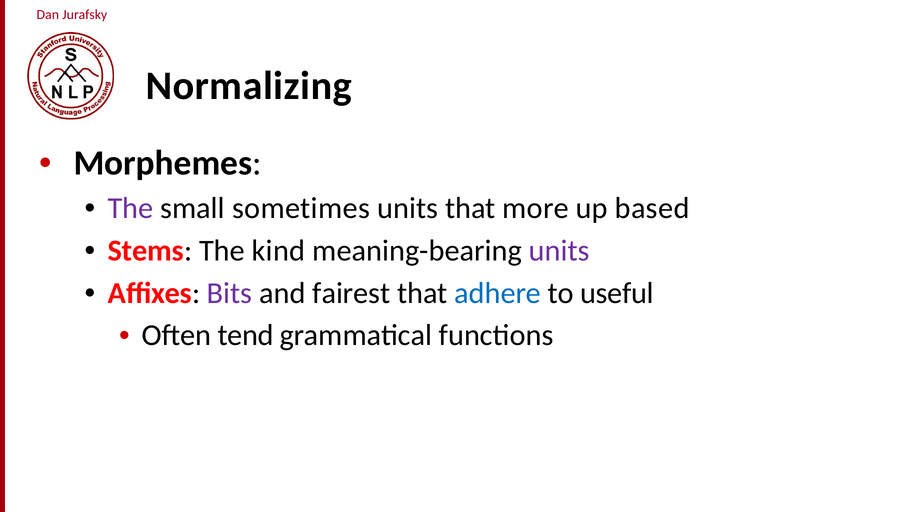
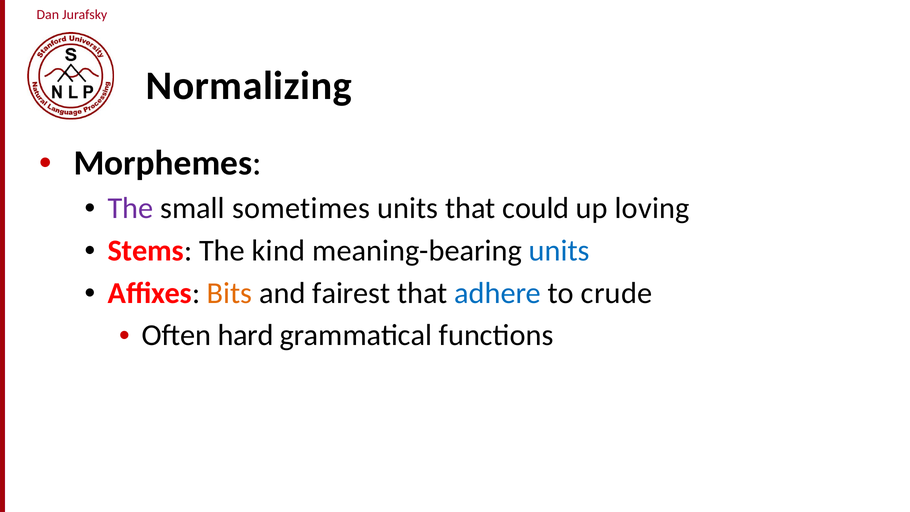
more: more -> could
based: based -> loving
units at (559, 250) colour: purple -> blue
Bits colour: purple -> orange
useful: useful -> crude
tend: tend -> hard
